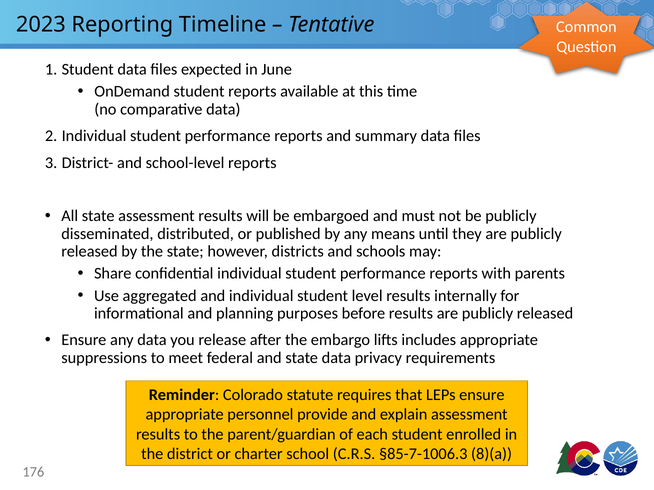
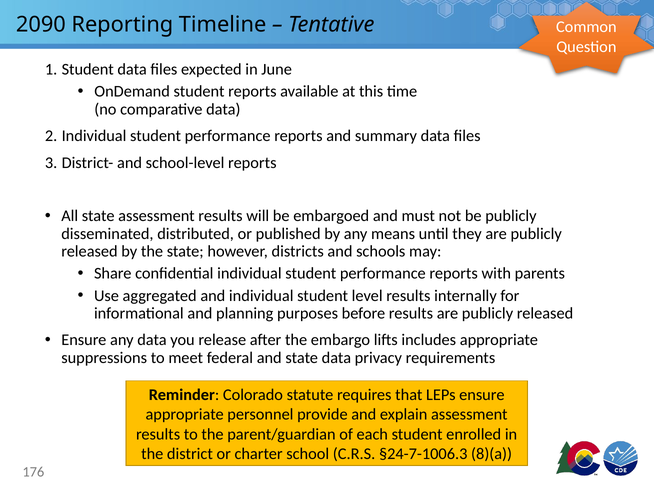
2023: 2023 -> 2090
§85-7-1006.3: §85-7-1006.3 -> §24-7-1006.3
